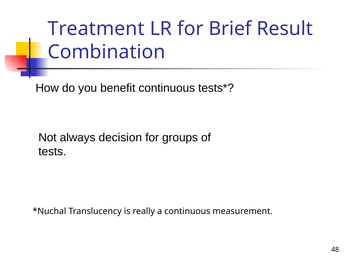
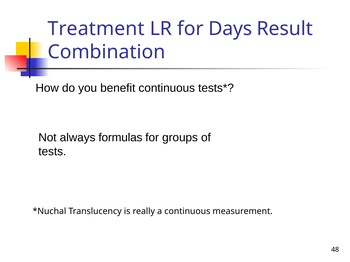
Brief: Brief -> Days
decision: decision -> formulas
